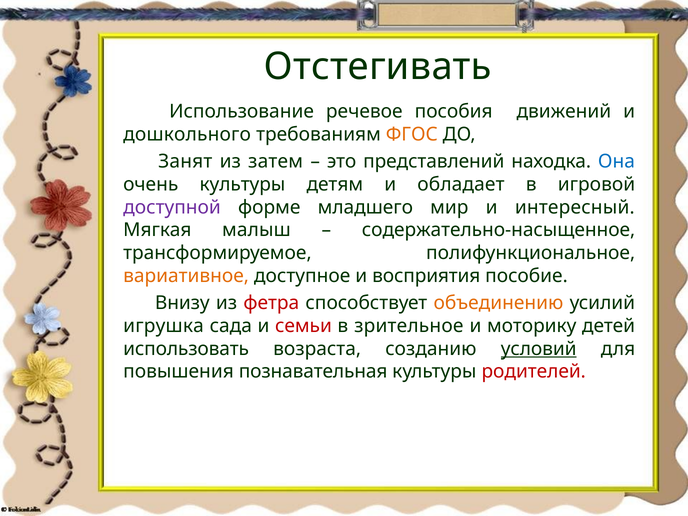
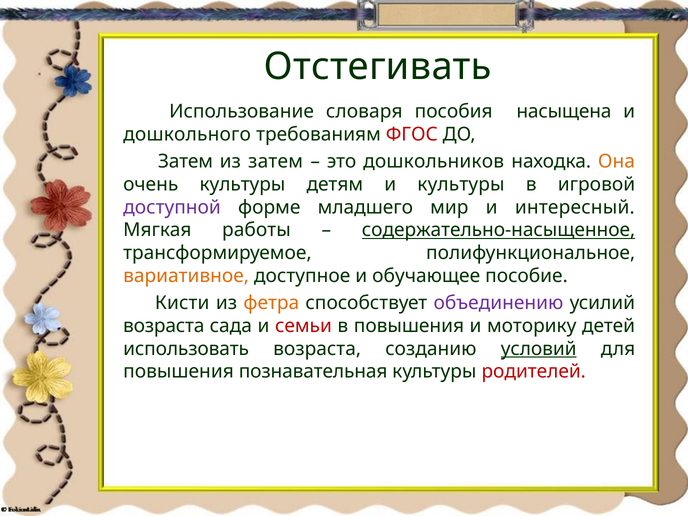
речевое: речевое -> словаря
движений: движений -> насыщена
ФГОС colour: orange -> red
Занят at (185, 161): Занят -> Затем
представлений: представлений -> дошкольников
Она colour: blue -> orange
и обладает: обладает -> культуры
малыш: малыш -> работы
содержательно-насыщенное underline: none -> present
восприятия: восприятия -> обучающее
Внизу: Внизу -> Кисти
фетра colour: red -> orange
объединению colour: orange -> purple
игрушка at (164, 326): игрушка -> возраста
в зрительное: зрительное -> повышения
